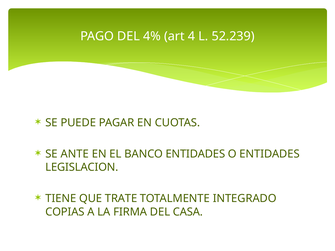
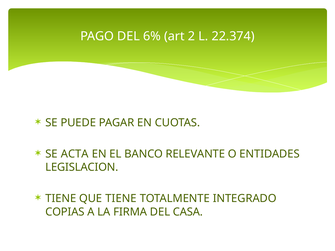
4%: 4% -> 6%
4: 4 -> 2
52.239: 52.239 -> 22.374
ANTE: ANTE -> ACTA
BANCO ENTIDADES: ENTIDADES -> RELEVANTE
QUE TRATE: TRATE -> TIENE
